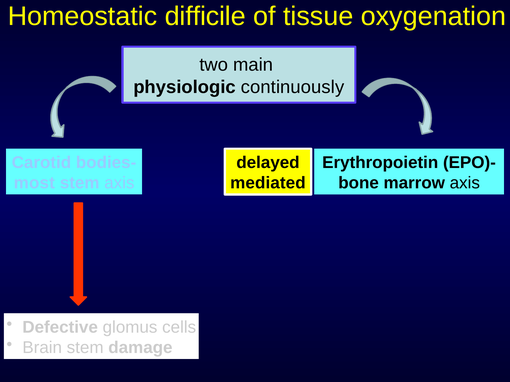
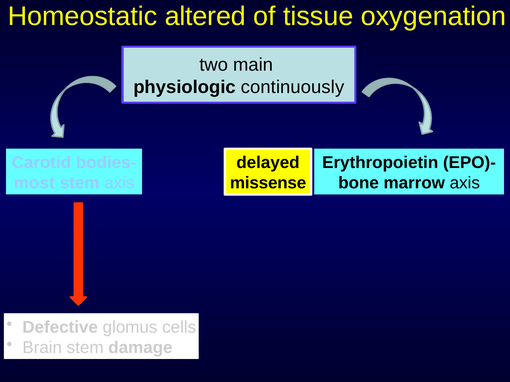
difficile: difficile -> altered
mediated: mediated -> missense
